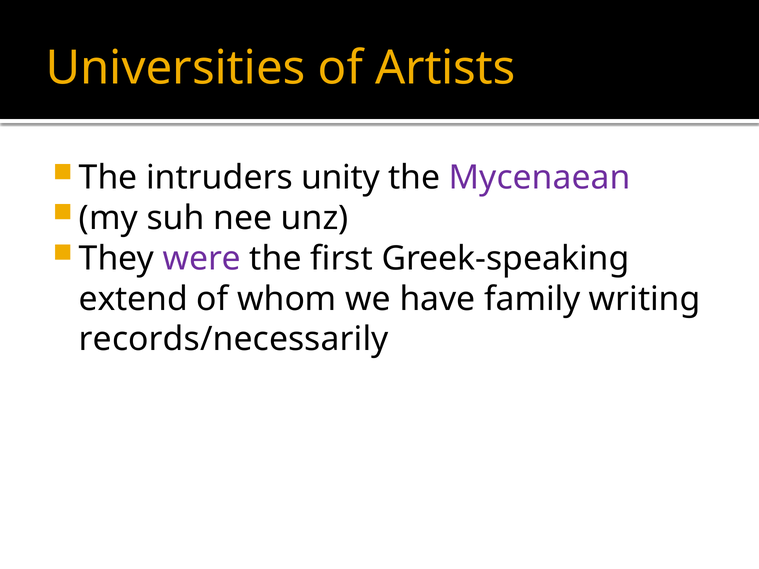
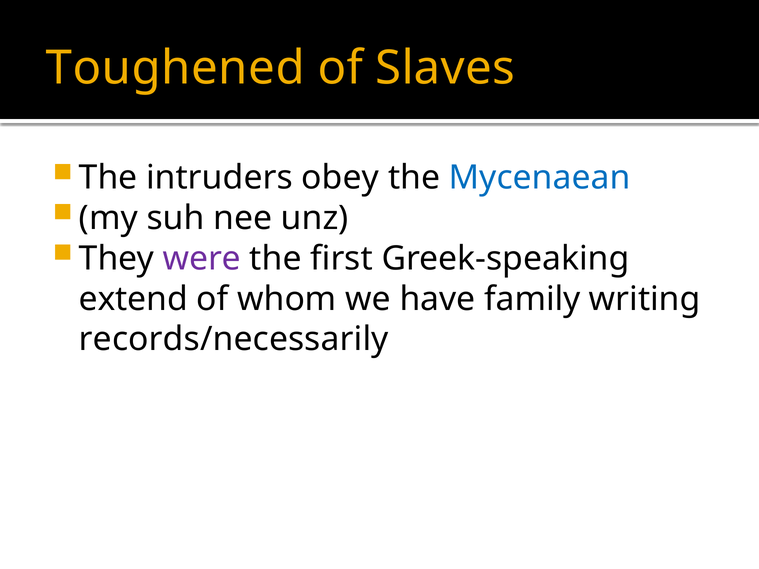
Universities: Universities -> Toughened
Artists: Artists -> Slaves
unity: unity -> obey
Mycenaean colour: purple -> blue
